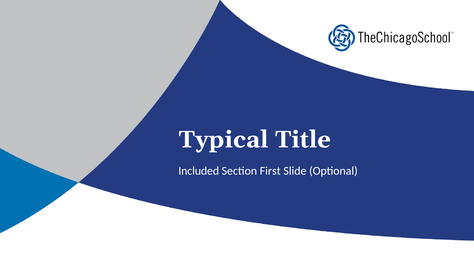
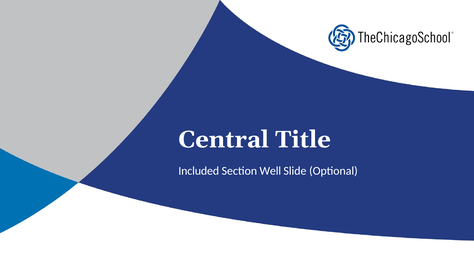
Typical: Typical -> Central
First: First -> Well
